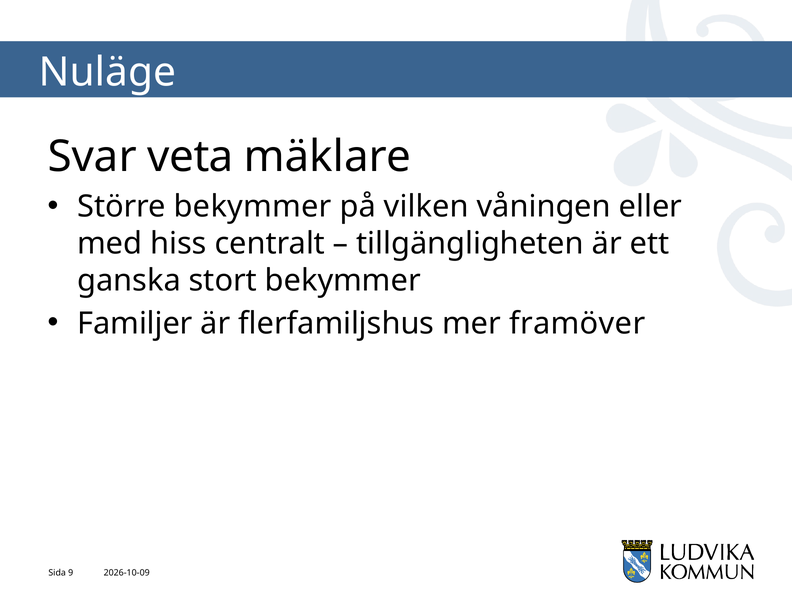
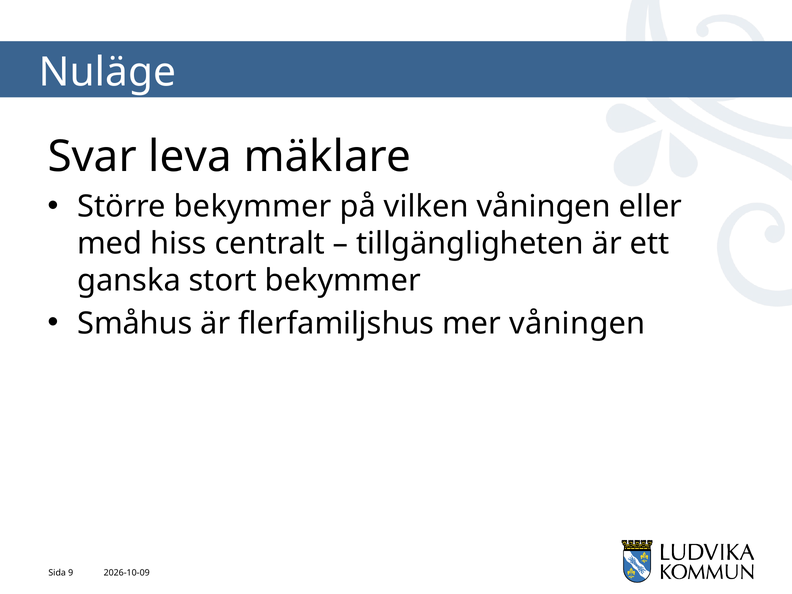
veta: veta -> leva
Familjer: Familjer -> Småhus
mer framöver: framöver -> våningen
